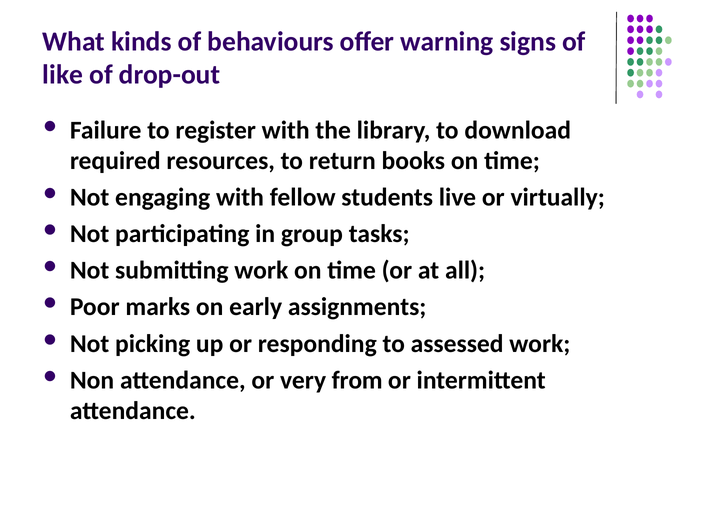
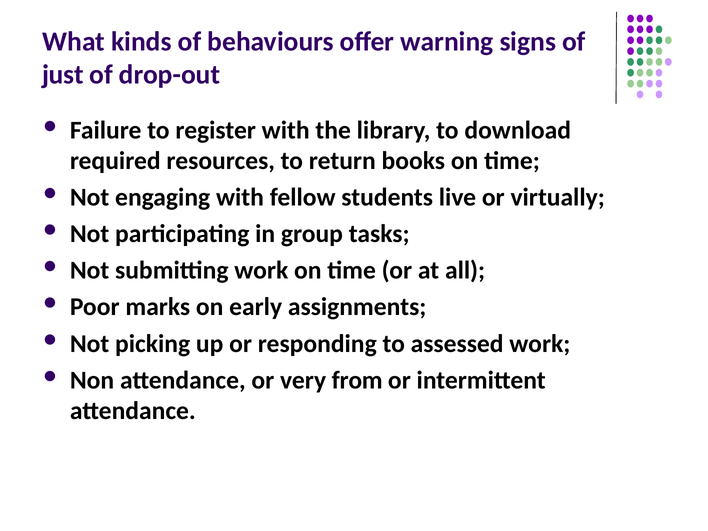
like: like -> just
